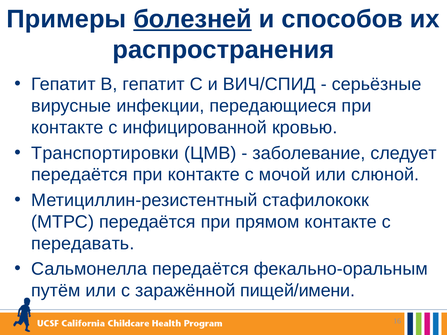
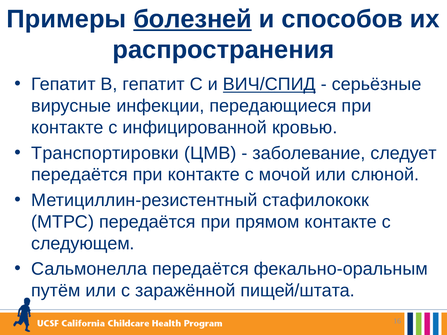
ВИЧ/СПИД underline: none -> present
передавать: передавать -> следующем
пищей/имени: пищей/имени -> пищей/штата
